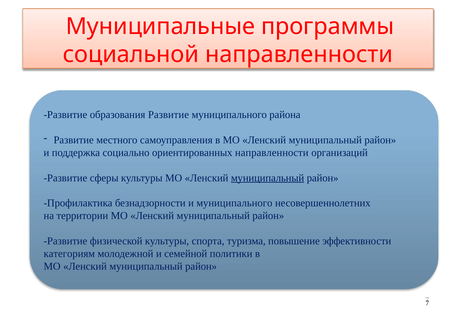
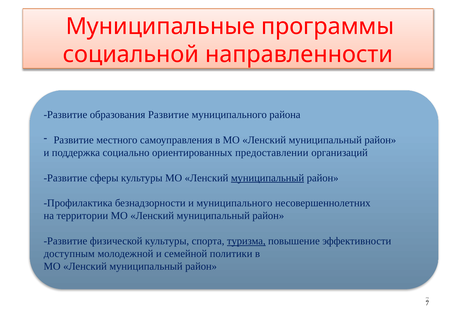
ориентированных направленности: направленности -> предоставлении
туризма underline: none -> present
категориям: категориям -> доступным
